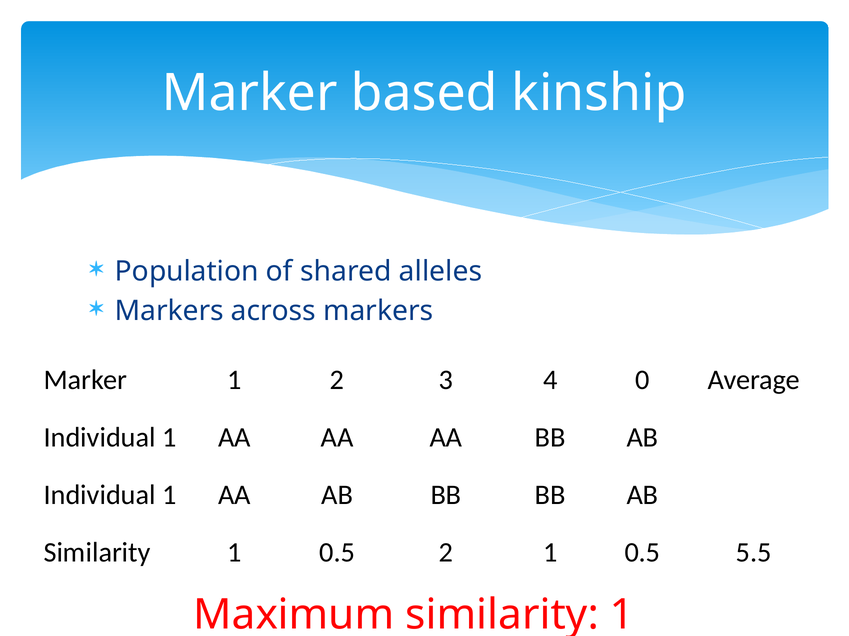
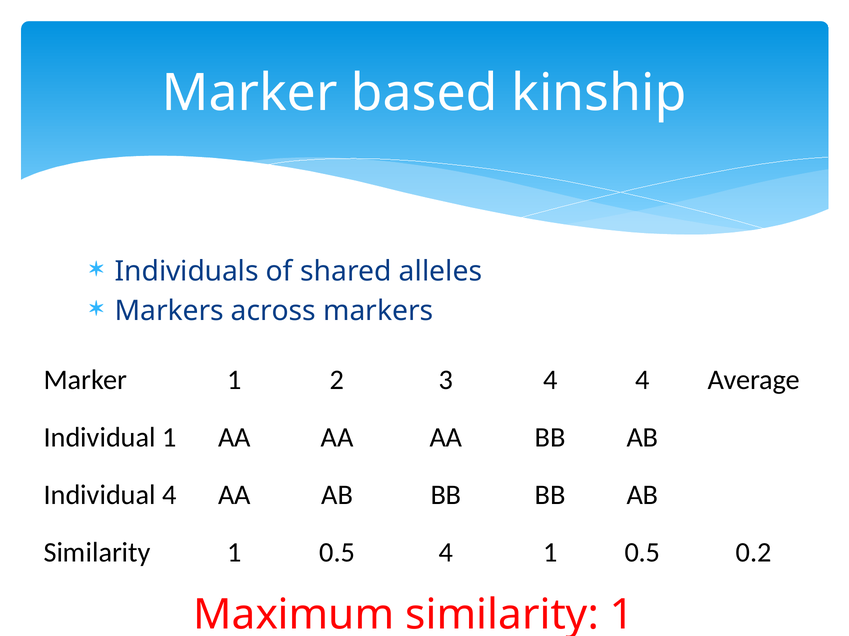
Population: Population -> Individuals
4 0: 0 -> 4
1 at (169, 496): 1 -> 4
0.5 2: 2 -> 4
5.5: 5.5 -> 0.2
